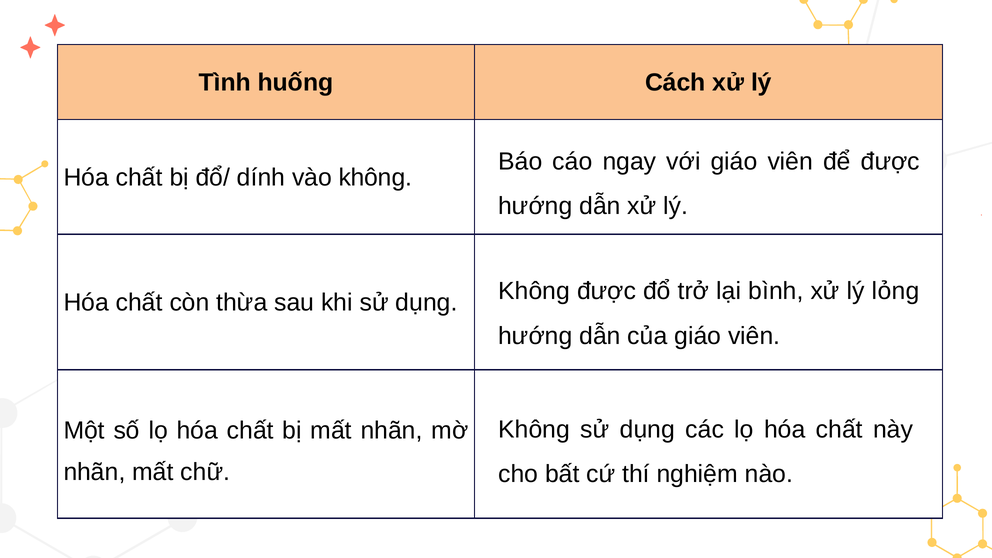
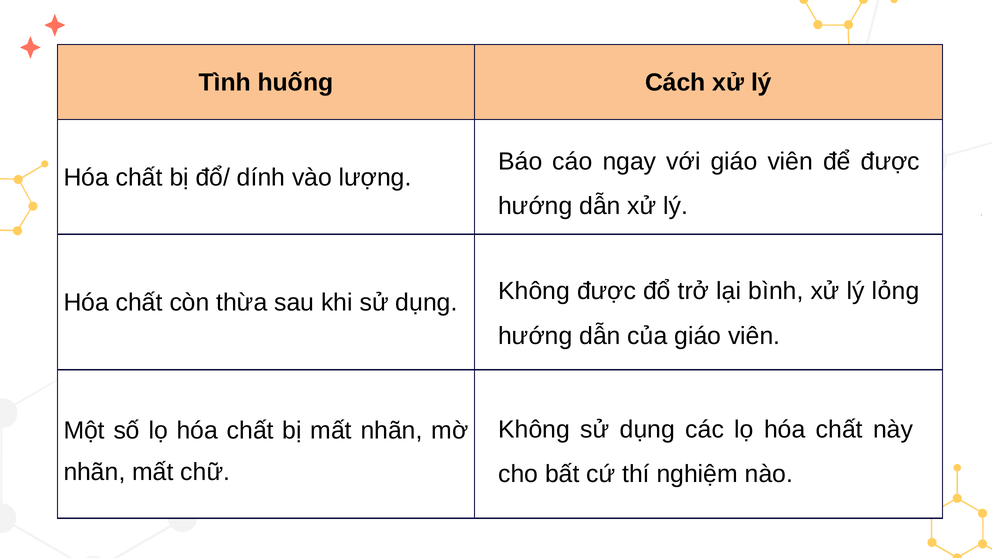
vào không: không -> lượng
